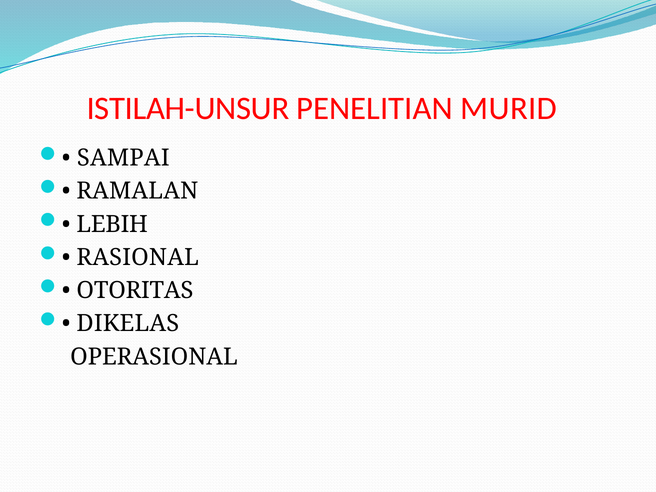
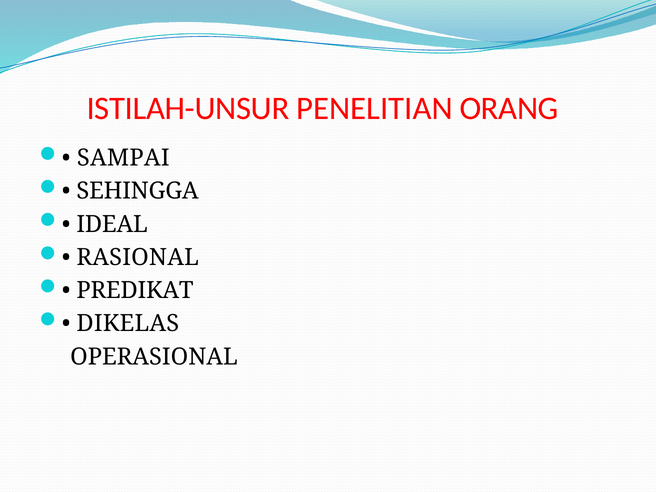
MURID: MURID -> ORANG
RAMALAN: RAMALAN -> SEHINGGA
LEBIH: LEBIH -> IDEAL
OTORITAS: OTORITAS -> PREDIKAT
